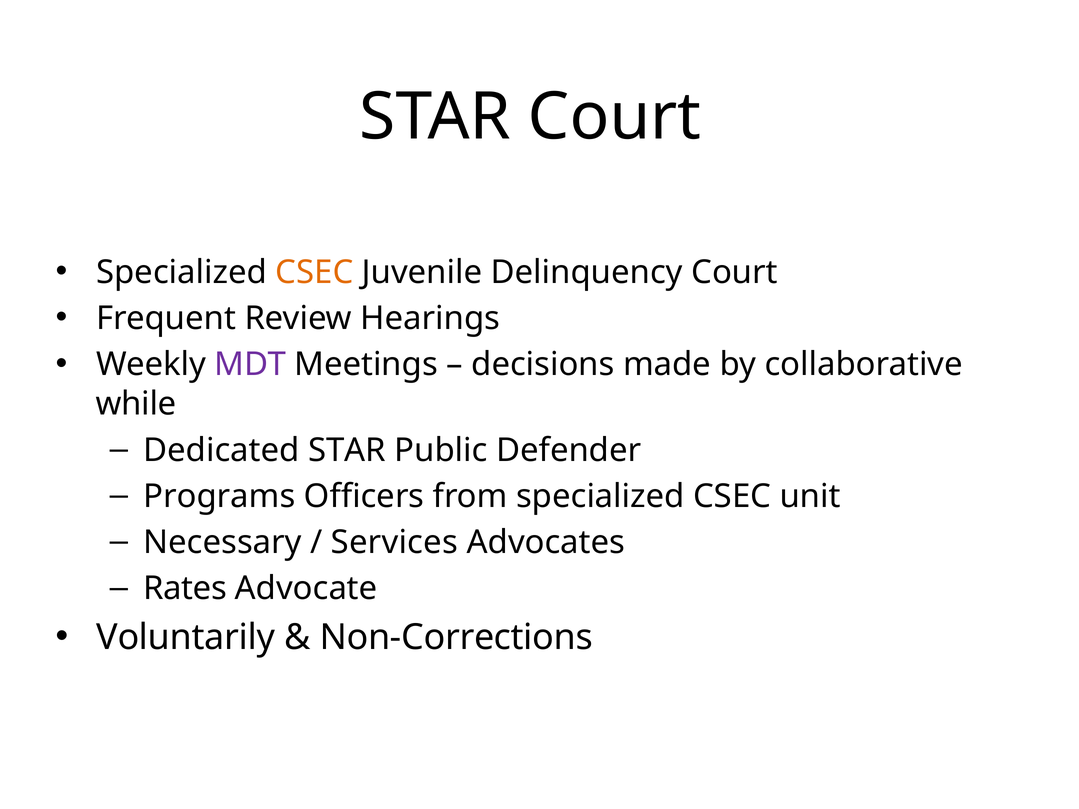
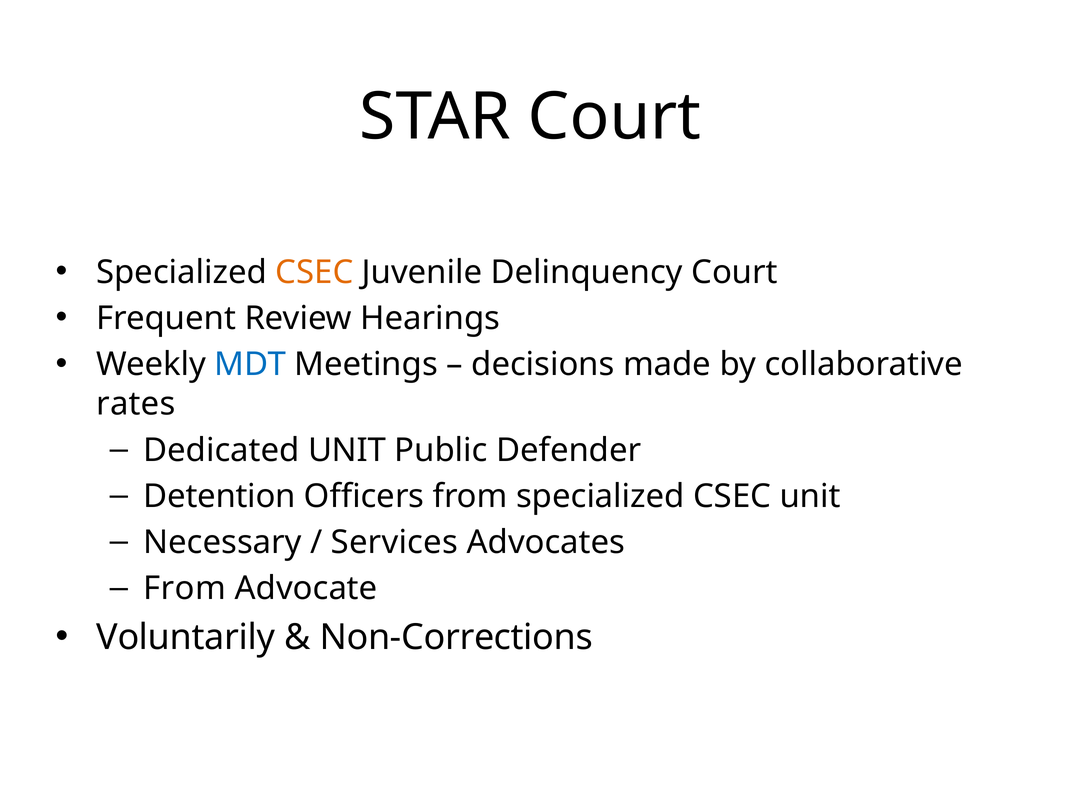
MDT colour: purple -> blue
while: while -> rates
Dedicated STAR: STAR -> UNIT
Programs: Programs -> Detention
Rates at (185, 589): Rates -> From
